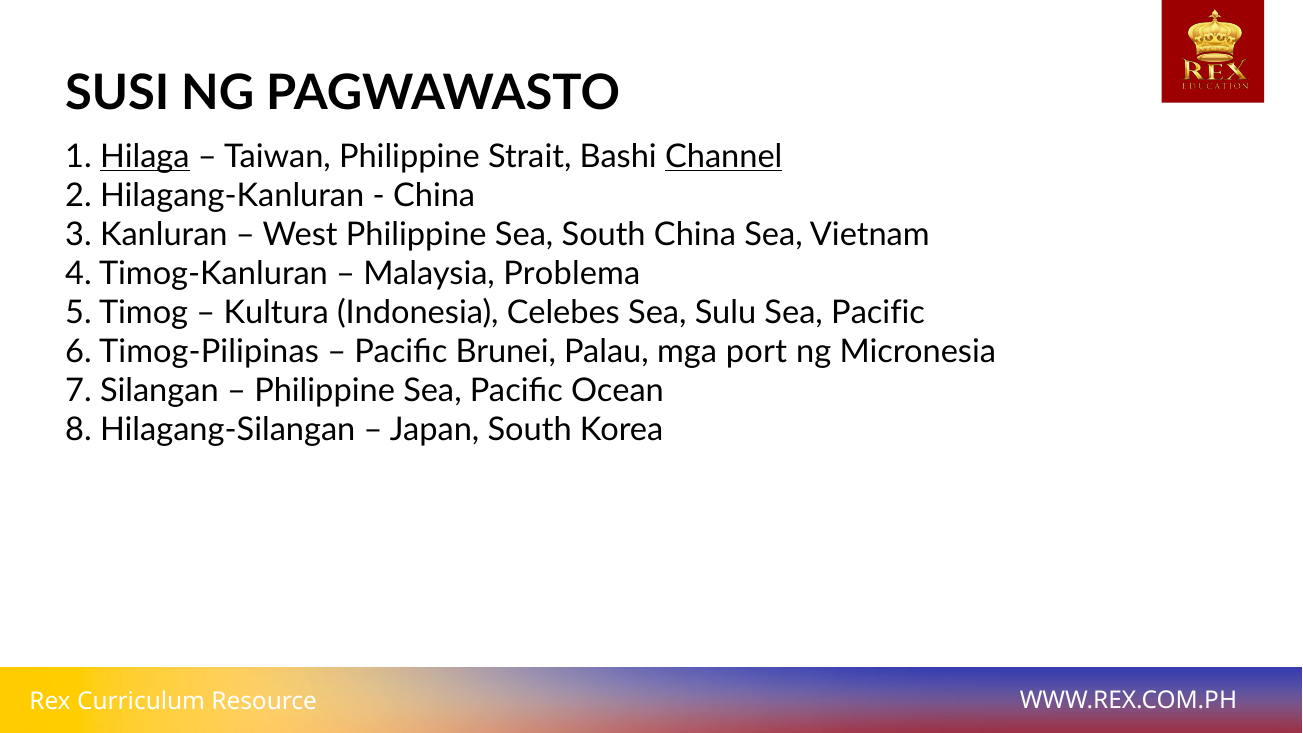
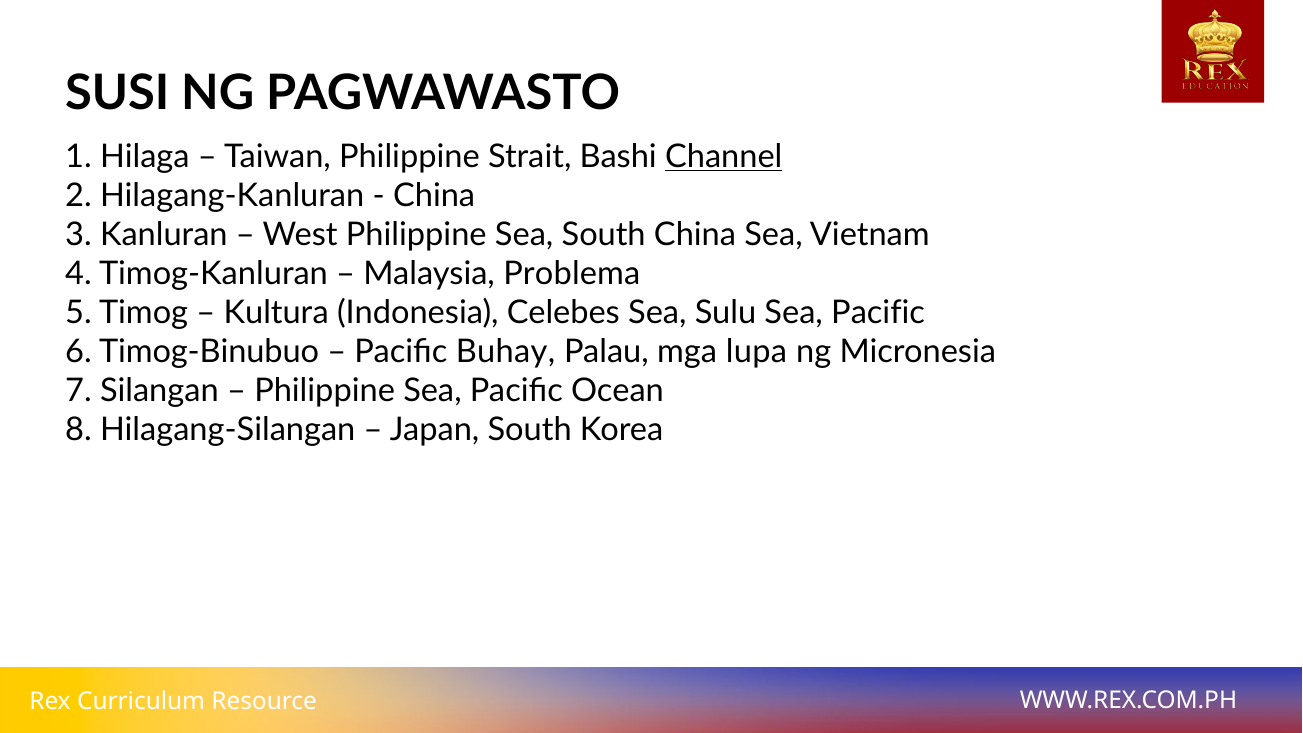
Hilaga underline: present -> none
Timog-Pilipinas: Timog-Pilipinas -> Timog-Binubuo
Brunei: Brunei -> Buhay
port: port -> lupa
